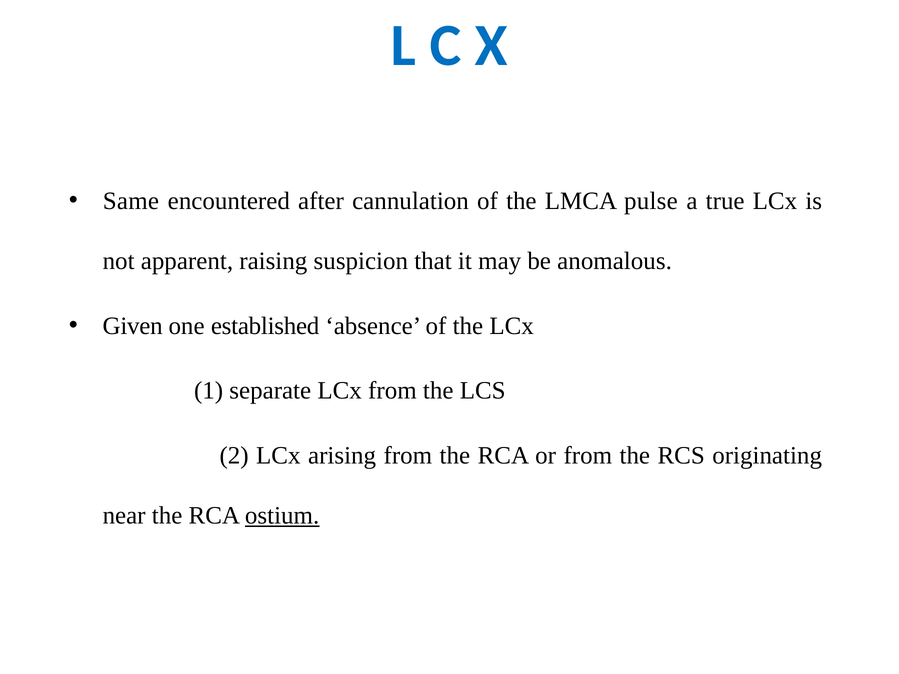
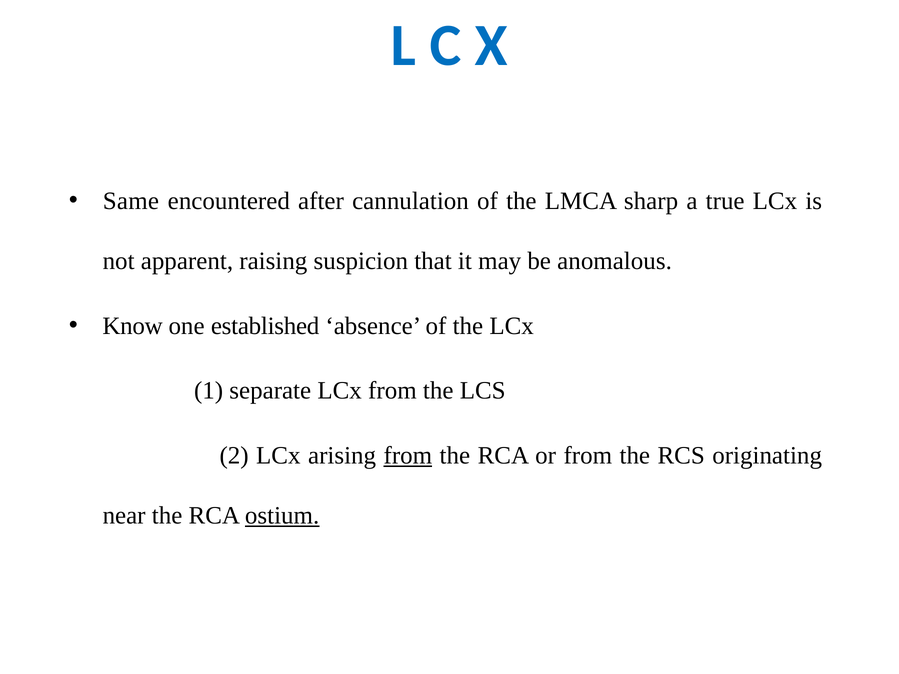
pulse: pulse -> sharp
Given: Given -> Know
from at (408, 456) underline: none -> present
